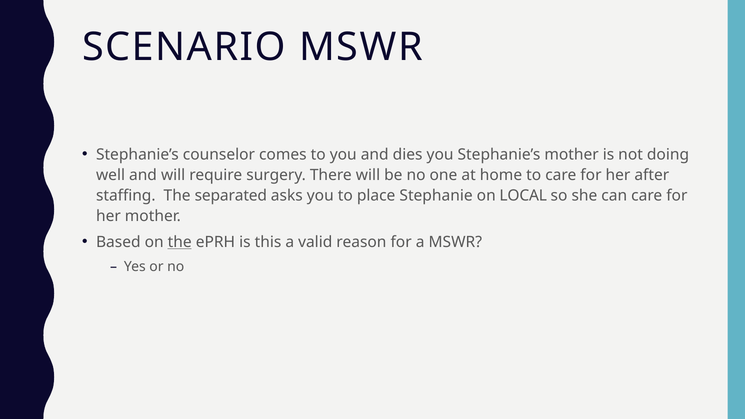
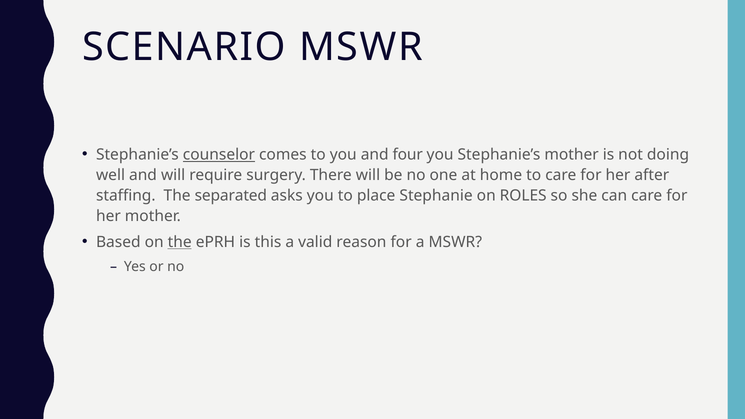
counselor underline: none -> present
dies: dies -> four
LOCAL: LOCAL -> ROLES
